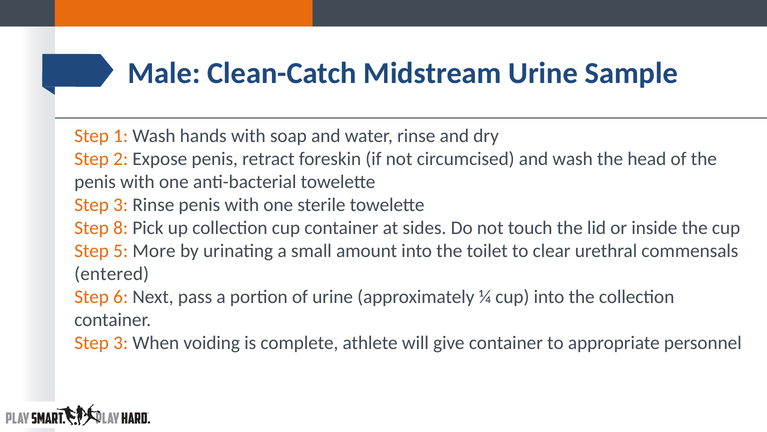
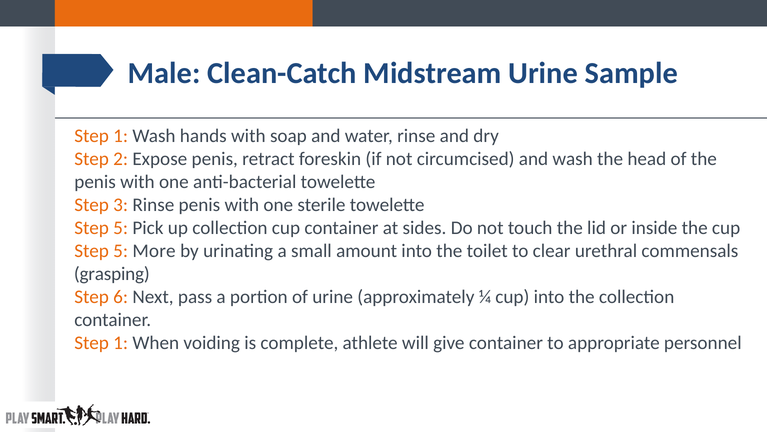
8 at (121, 228): 8 -> 5
entered: entered -> grasping
3 at (121, 343): 3 -> 1
